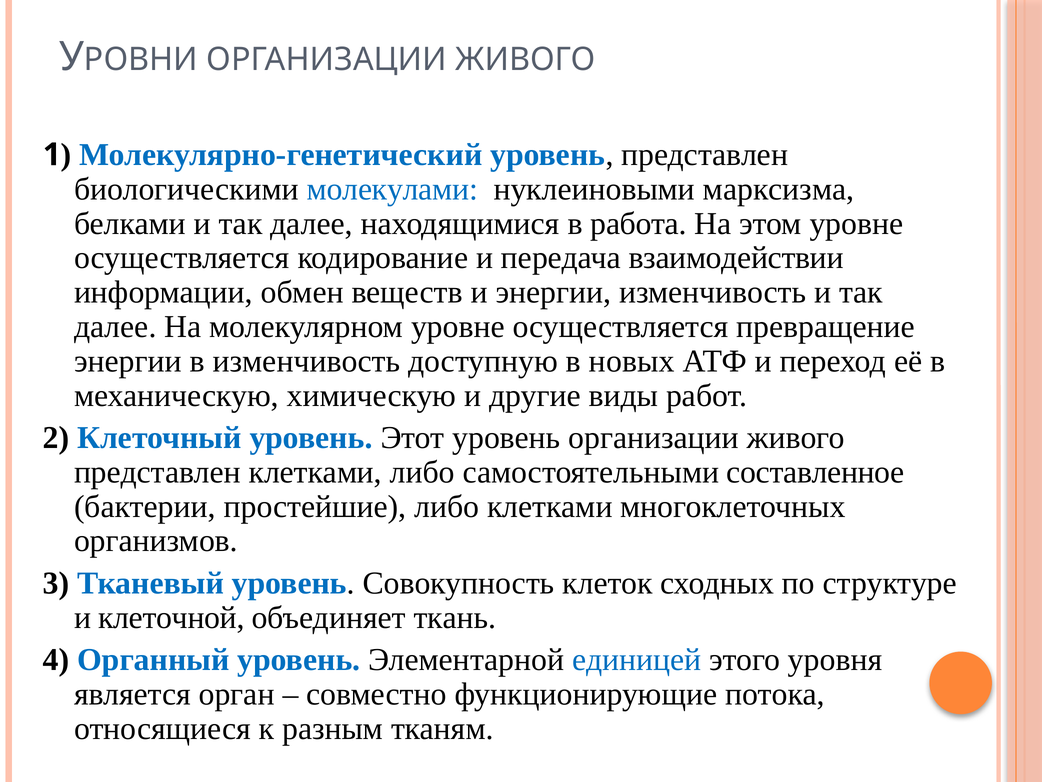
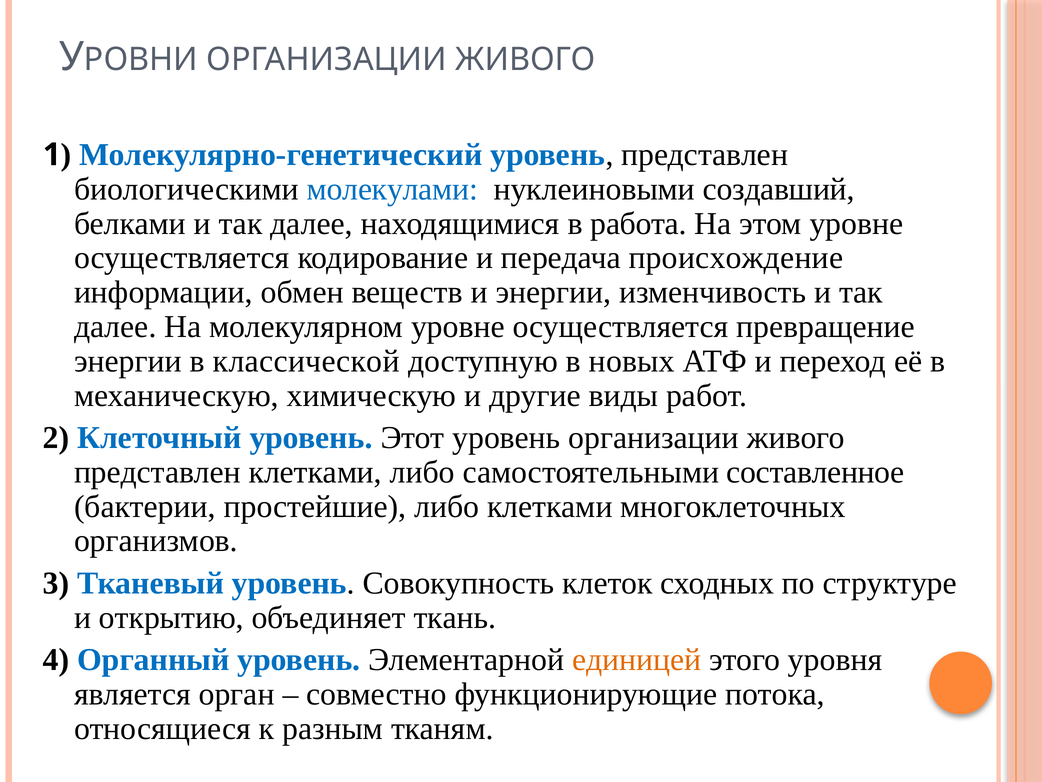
марксизма: марксизма -> создавший
взаимодействии: взаимодействии -> происхождение
в изменчивость: изменчивость -> классической
клеточной: клеточной -> открытию
единицей colour: blue -> orange
